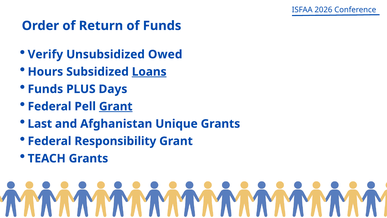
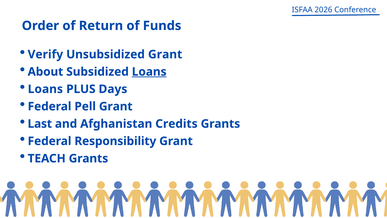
Unsubsidized Owed: Owed -> Grant
Hours: Hours -> About
Funds at (45, 89): Funds -> Loans
Grant at (116, 106) underline: present -> none
Unique: Unique -> Credits
